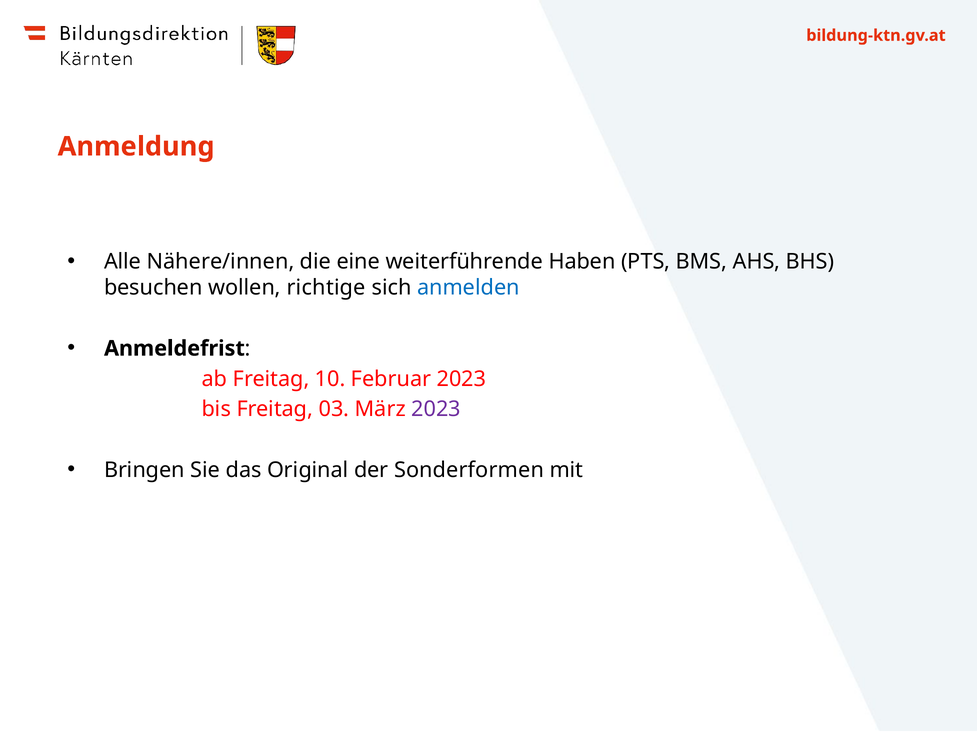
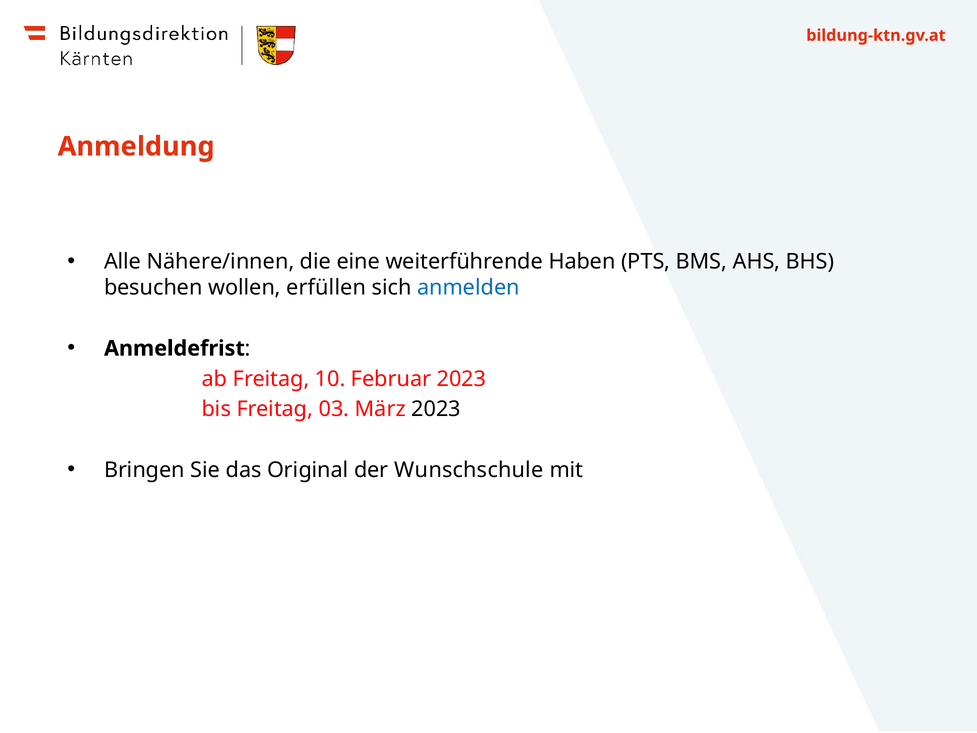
richtige: richtige -> erfüllen
2023 at (436, 409) colour: purple -> black
Sonderformen: Sonderformen -> Wunschschule
